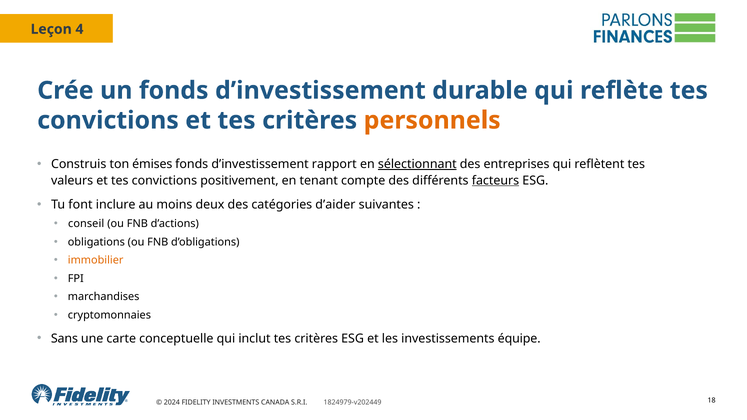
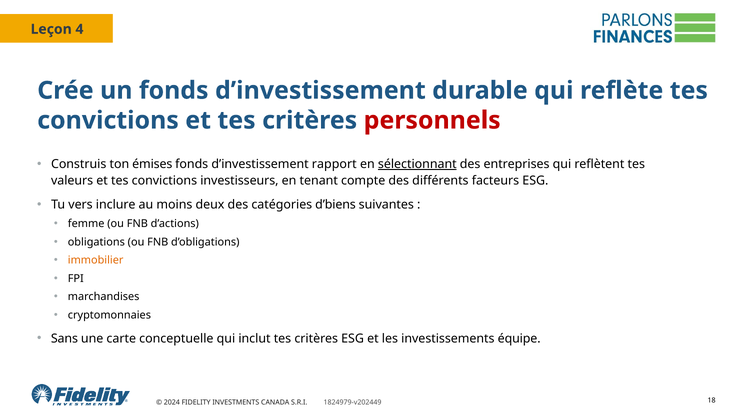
personnels colour: orange -> red
positivement: positivement -> investisseurs
facteurs underline: present -> none
font: font -> vers
d’aider: d’aider -> d’biens
conseil: conseil -> femme
